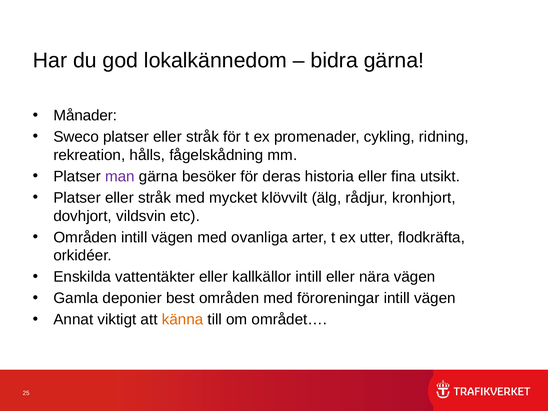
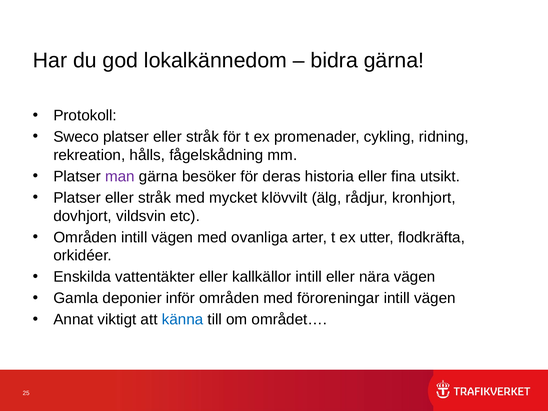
Månader: Månader -> Protokoll
best: best -> inför
känna colour: orange -> blue
